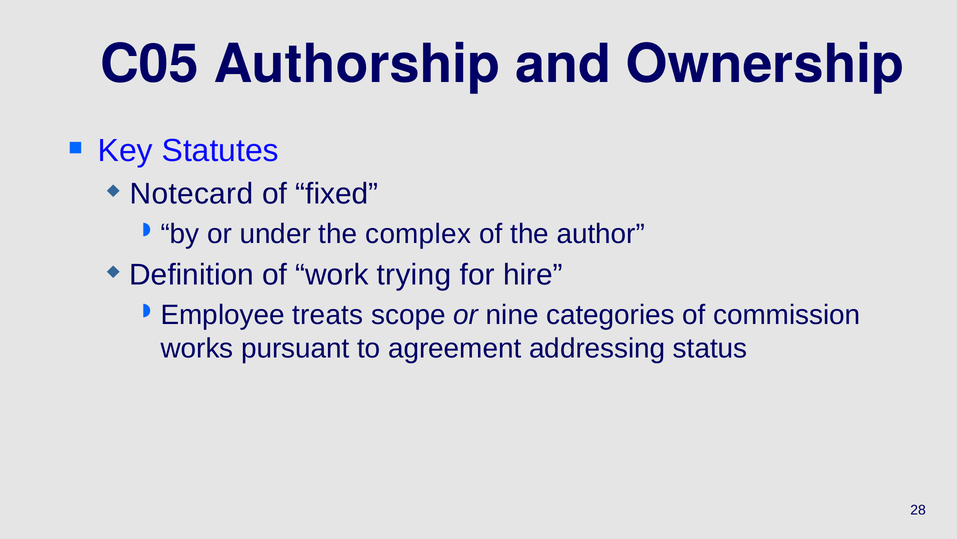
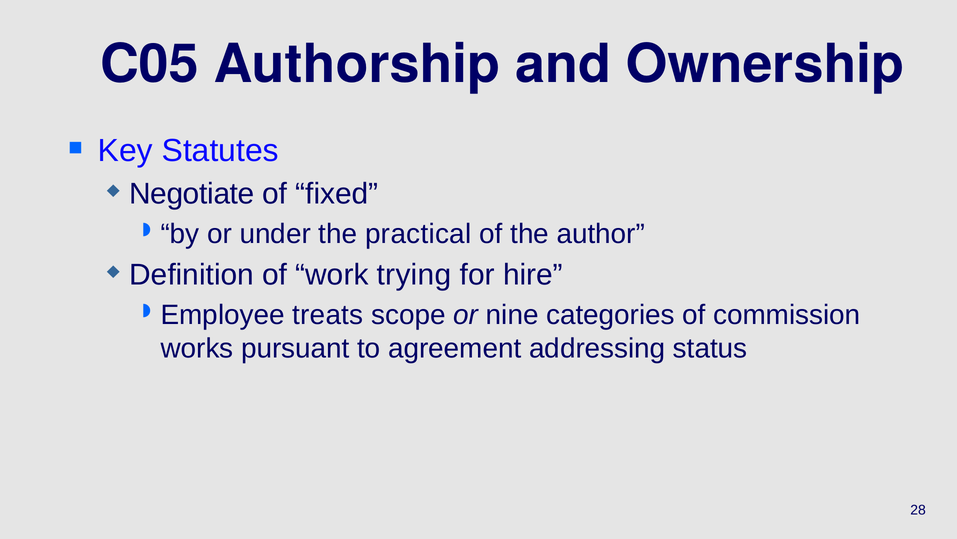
Notecard: Notecard -> Negotiate
complex: complex -> practical
